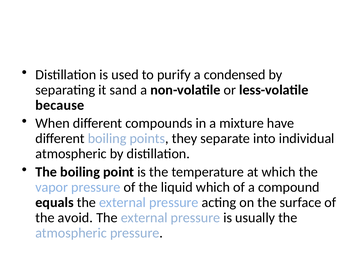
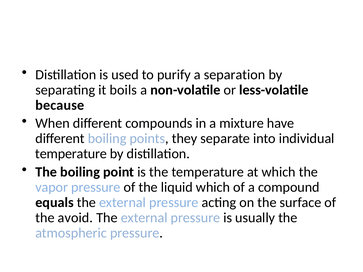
condensed: condensed -> separation
sand: sand -> boils
atmospheric at (71, 154): atmospheric -> temperature
